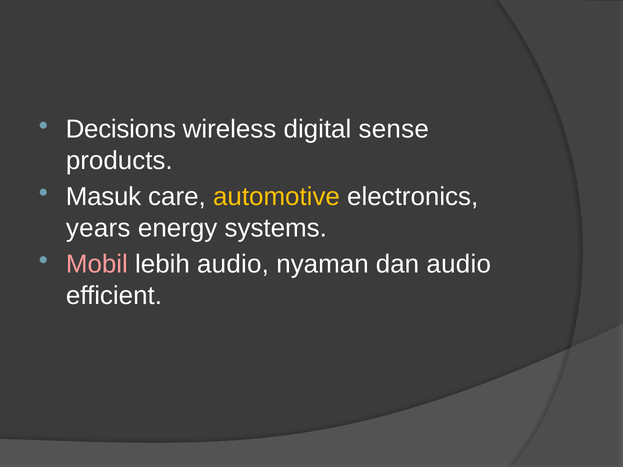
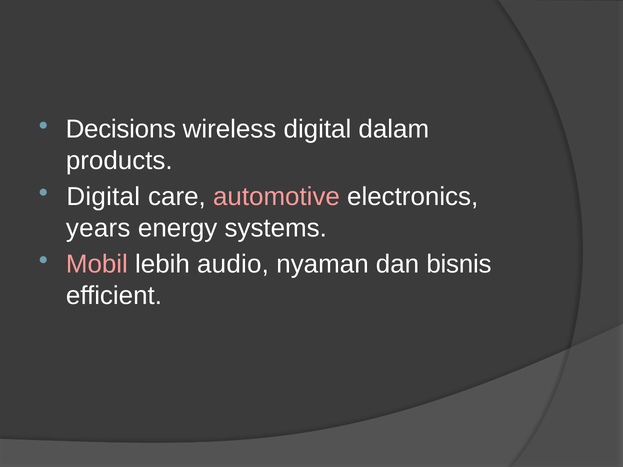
sense: sense -> dalam
Masuk at (104, 197): Masuk -> Digital
automotive colour: yellow -> pink
dan audio: audio -> bisnis
